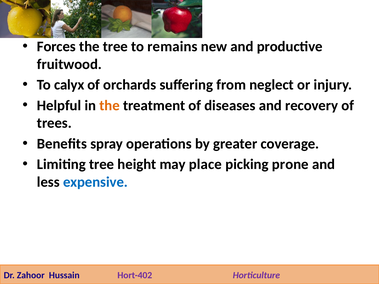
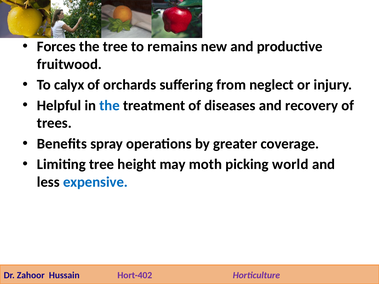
the at (110, 106) colour: orange -> blue
place: place -> moth
prone: prone -> world
